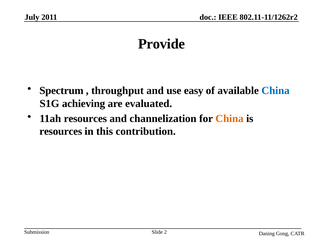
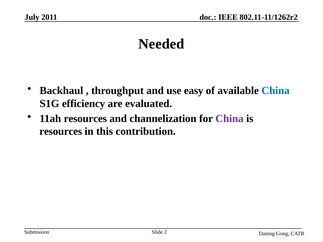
Provide: Provide -> Needed
Spectrum: Spectrum -> Backhaul
achieving: achieving -> efficiency
China at (229, 119) colour: orange -> purple
